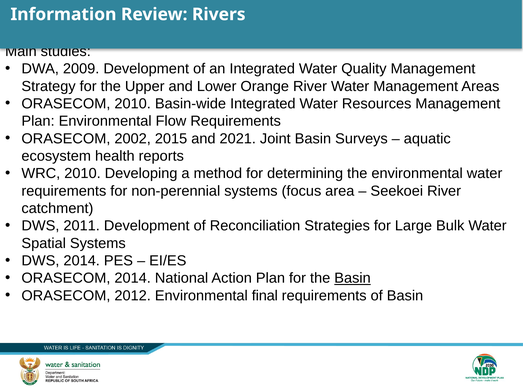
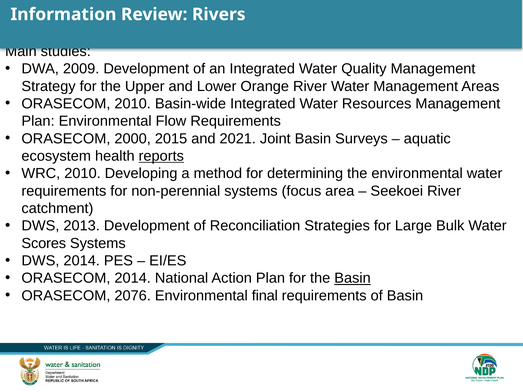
2002: 2002 -> 2000
reports underline: none -> present
2011: 2011 -> 2013
Spatial: Spatial -> Scores
2012: 2012 -> 2076
